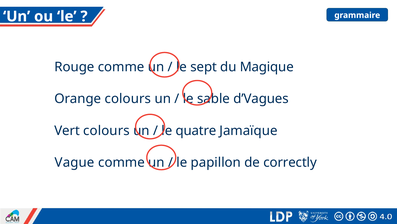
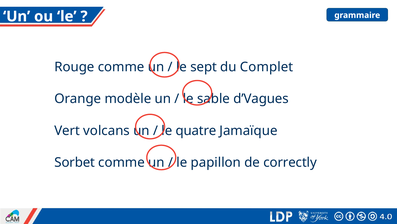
Magique: Magique -> Complet
Orange colours: colours -> modèle
Vert colours: colours -> volcans
Vague: Vague -> Sorbet
